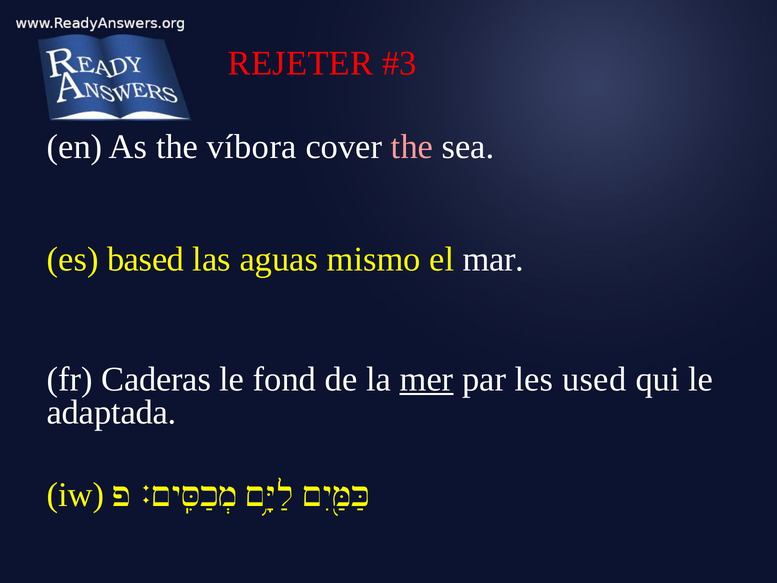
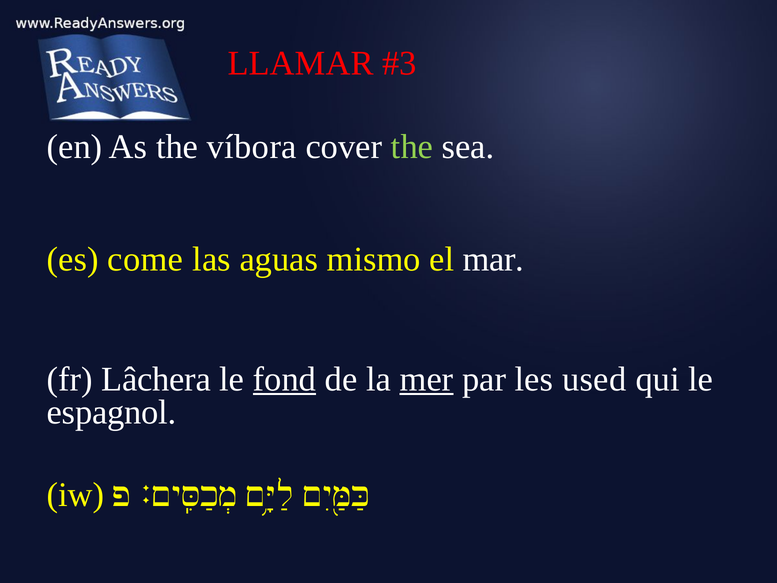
REJETER: REJETER -> LLAMAR
the at (412, 147) colour: pink -> light green
based: based -> come
Caderas: Caderas -> Lâchera
fond underline: none -> present
adaptada: adaptada -> espagnol
